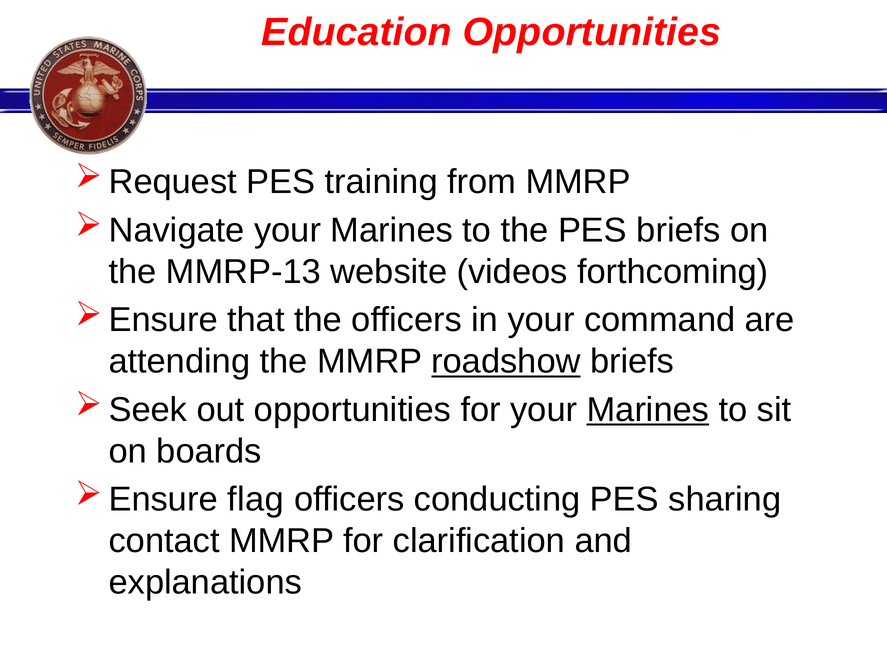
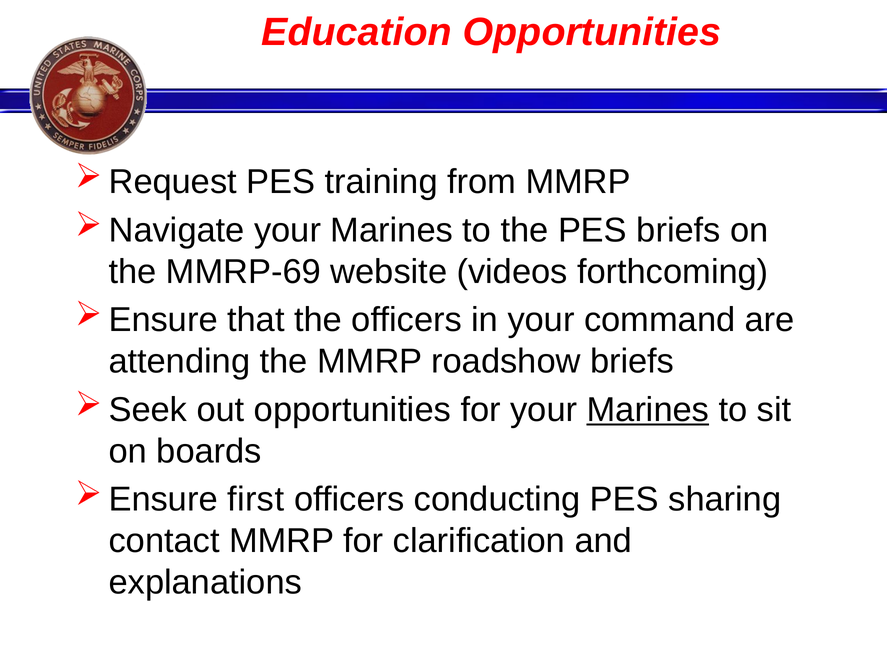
MMRP-13: MMRP-13 -> MMRP-69
roadshow underline: present -> none
flag: flag -> first
